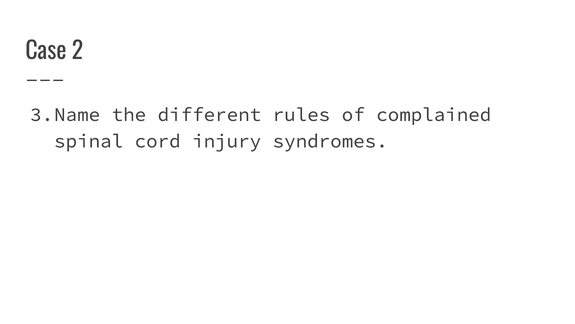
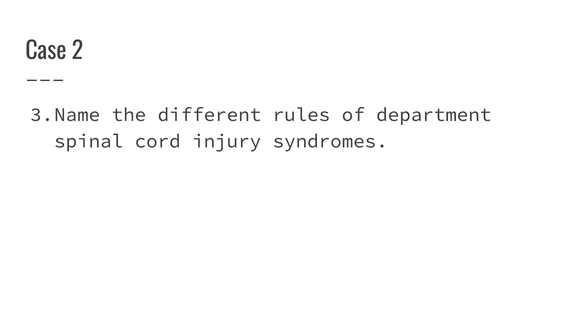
complained: complained -> department
